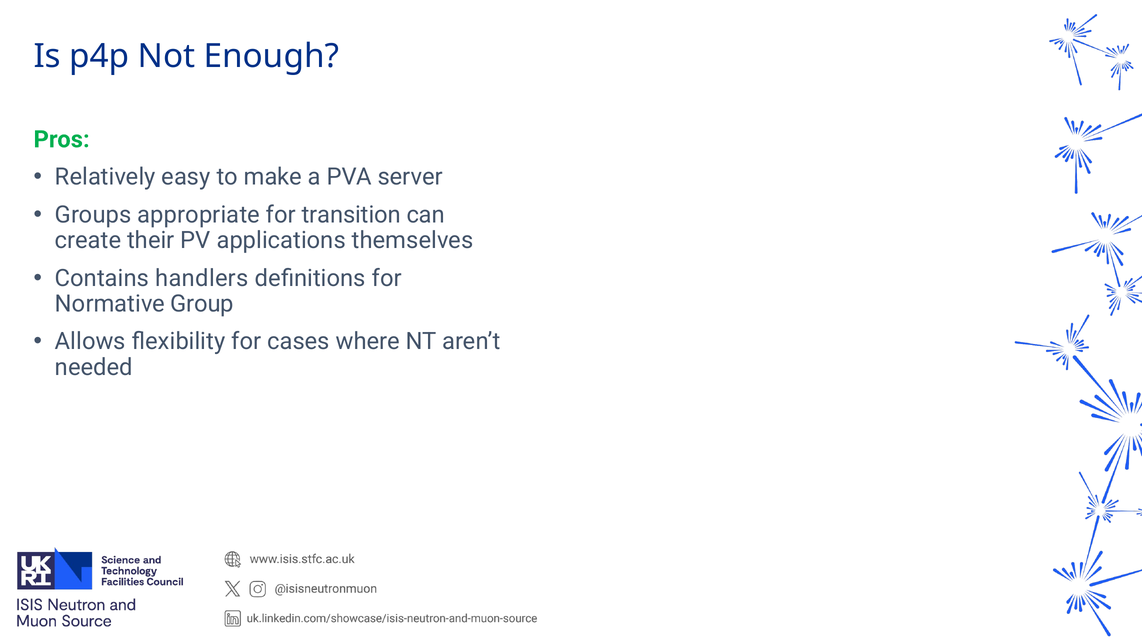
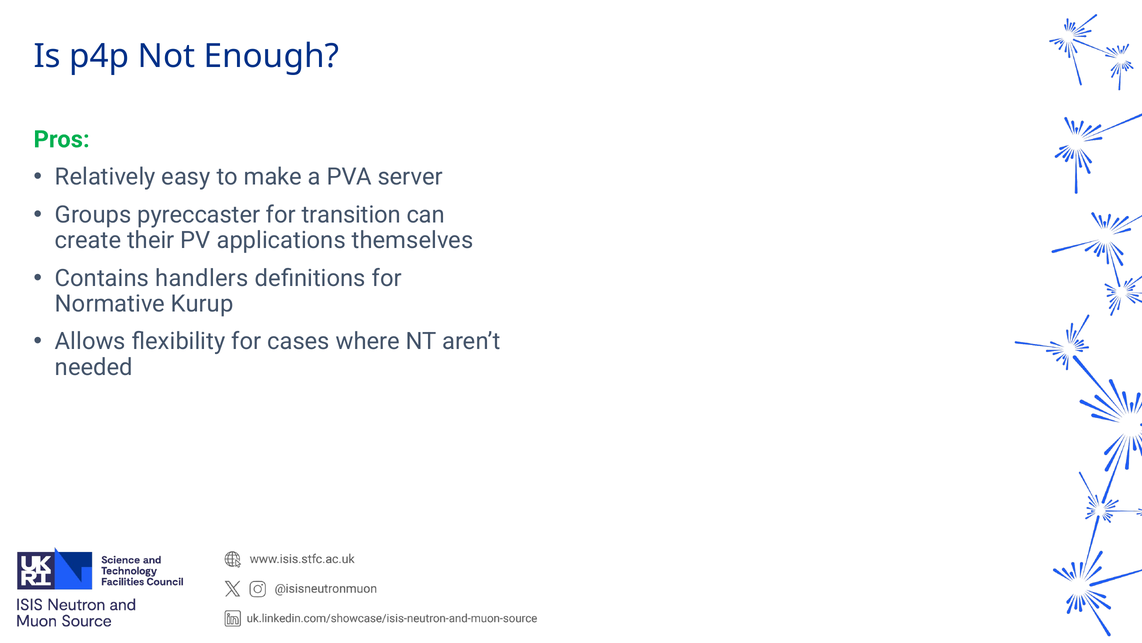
appropriate: appropriate -> pyreccaster
Group: Group -> Kurup
